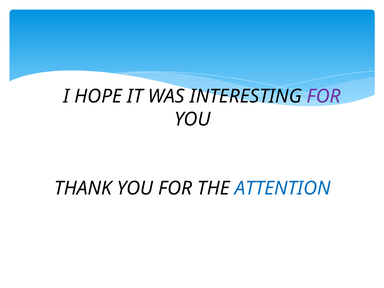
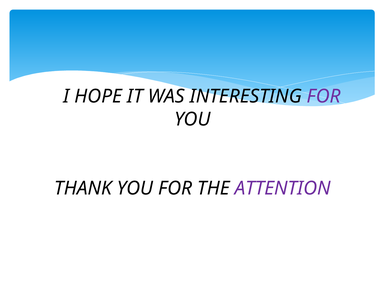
ATTENTION colour: blue -> purple
